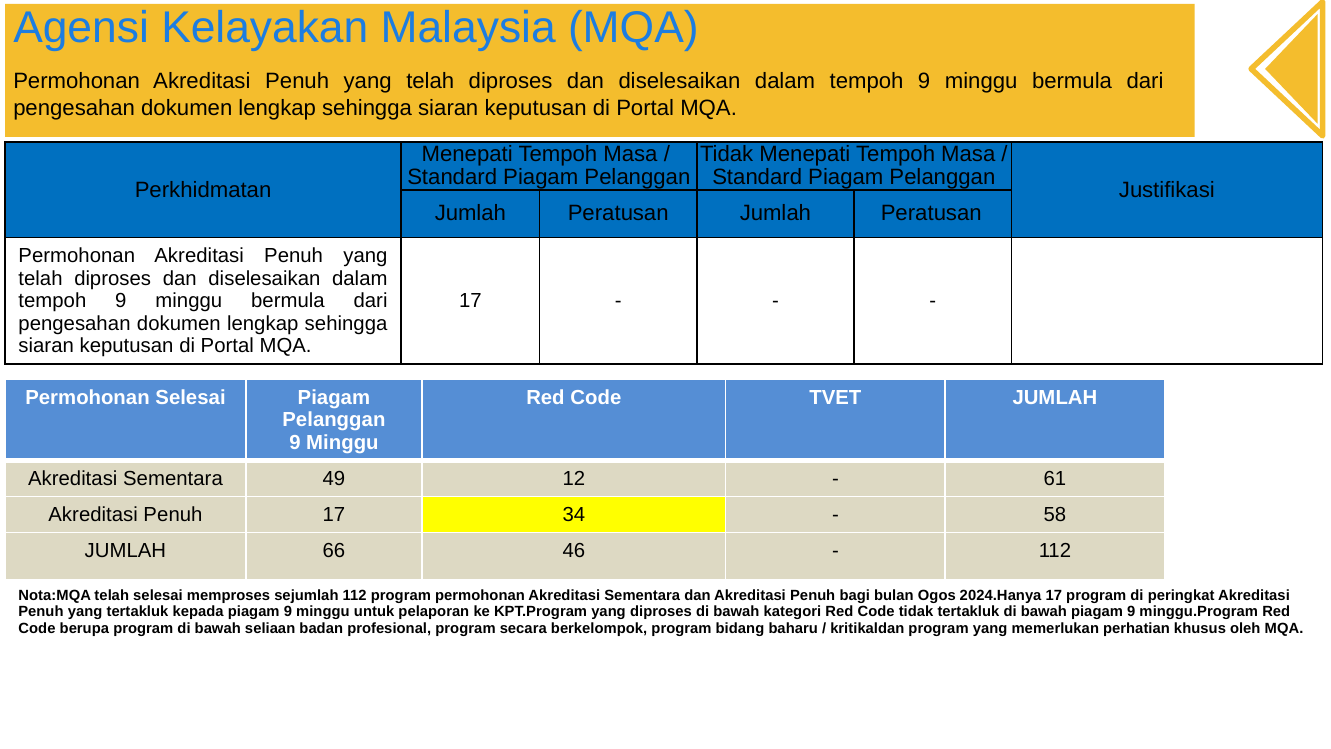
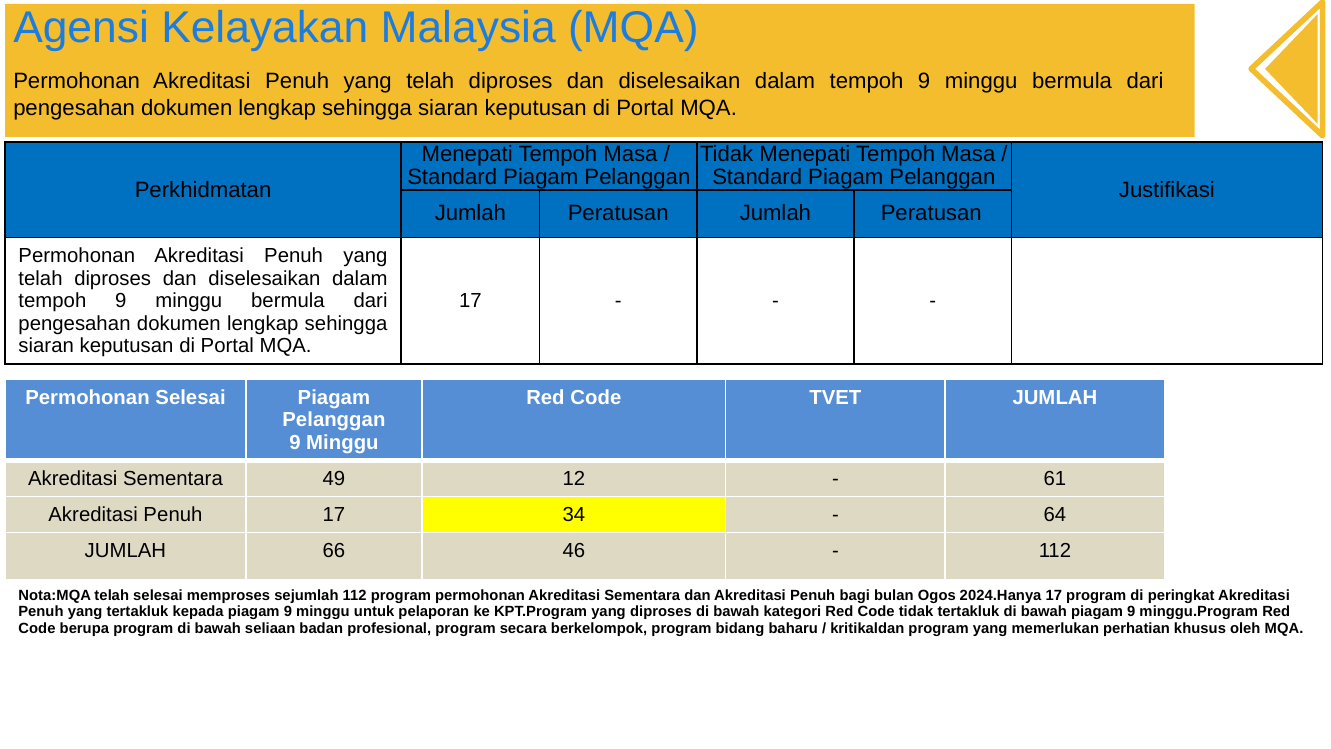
58: 58 -> 64
